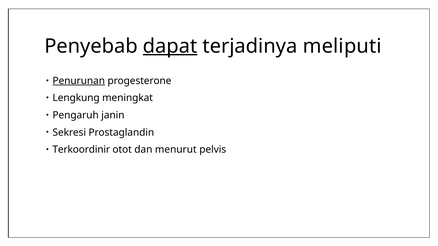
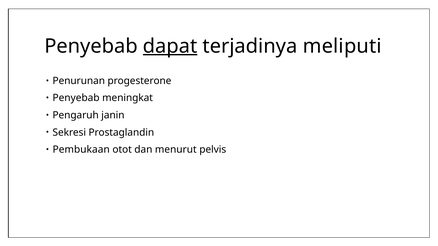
Penurunan underline: present -> none
Lengkung at (76, 98): Lengkung -> Penyebab
Terkoordinir: Terkoordinir -> Pembukaan
